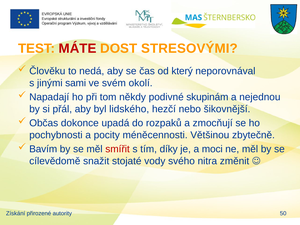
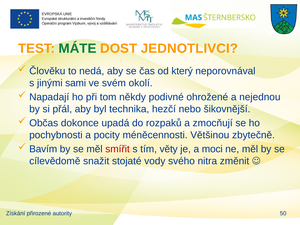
MÁTE colour: red -> green
STRESOVÝMI: STRESOVÝMI -> JEDNOTLIVCI
skupinám: skupinám -> ohrožené
lidského: lidského -> technika
díky: díky -> věty
